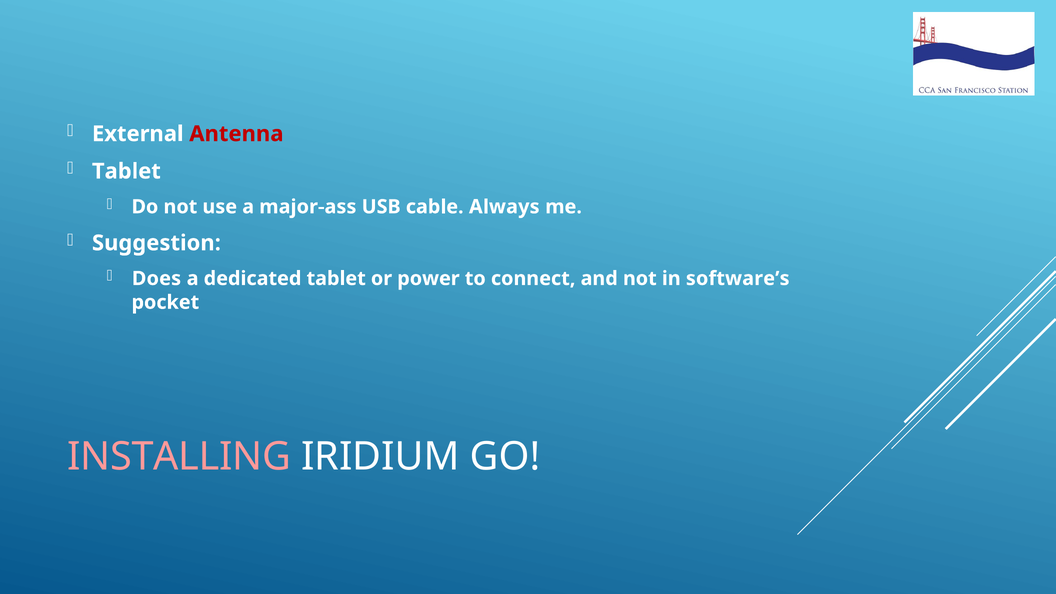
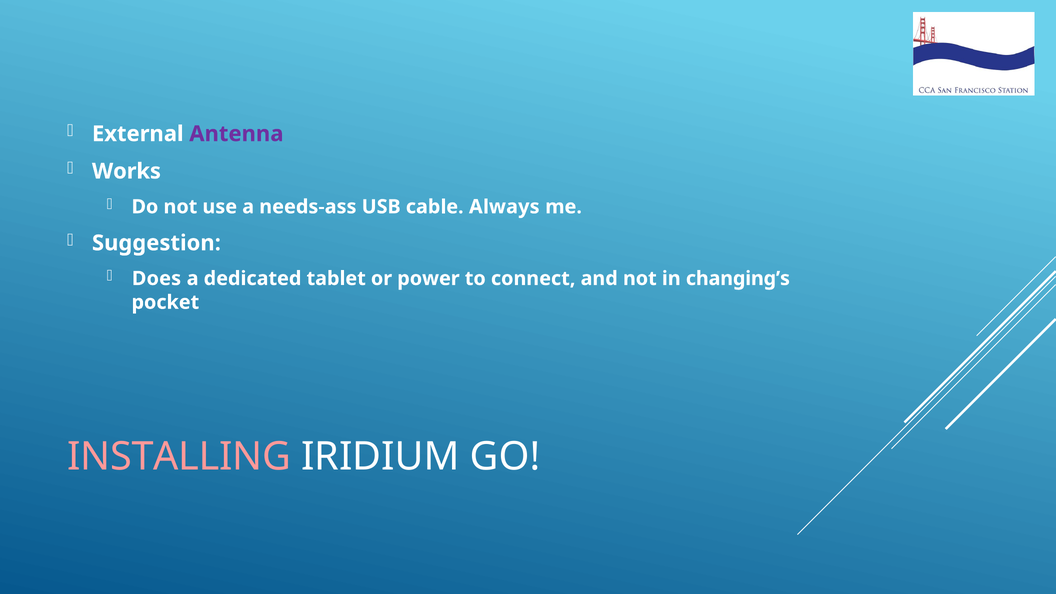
Antenna colour: red -> purple
Tablet at (126, 171): Tablet -> Works
major-ass: major-ass -> needs-ass
software’s: software’s -> changing’s
